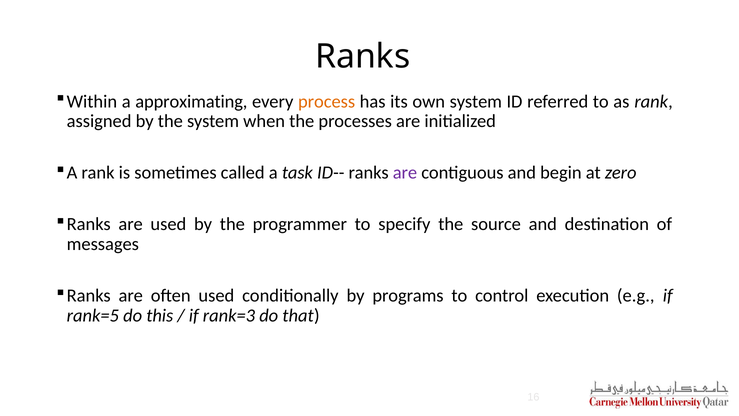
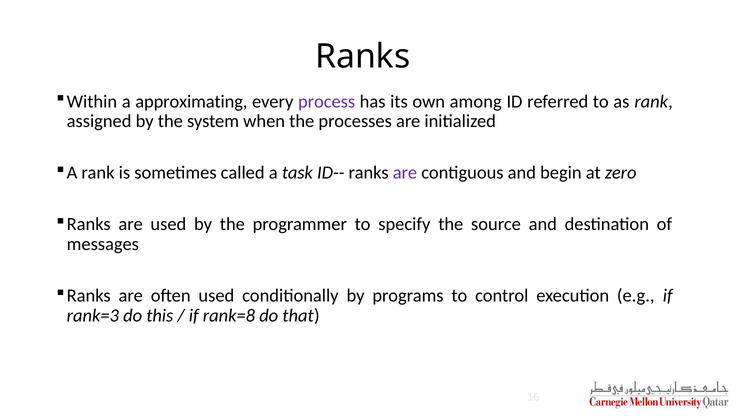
process colour: orange -> purple
own system: system -> among
rank=5: rank=5 -> rank=3
rank=3: rank=3 -> rank=8
